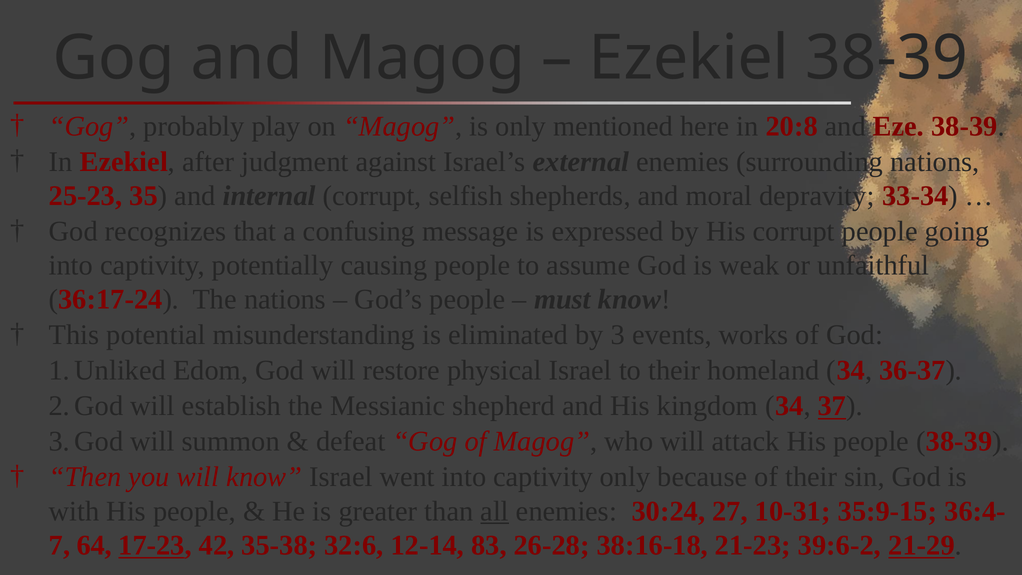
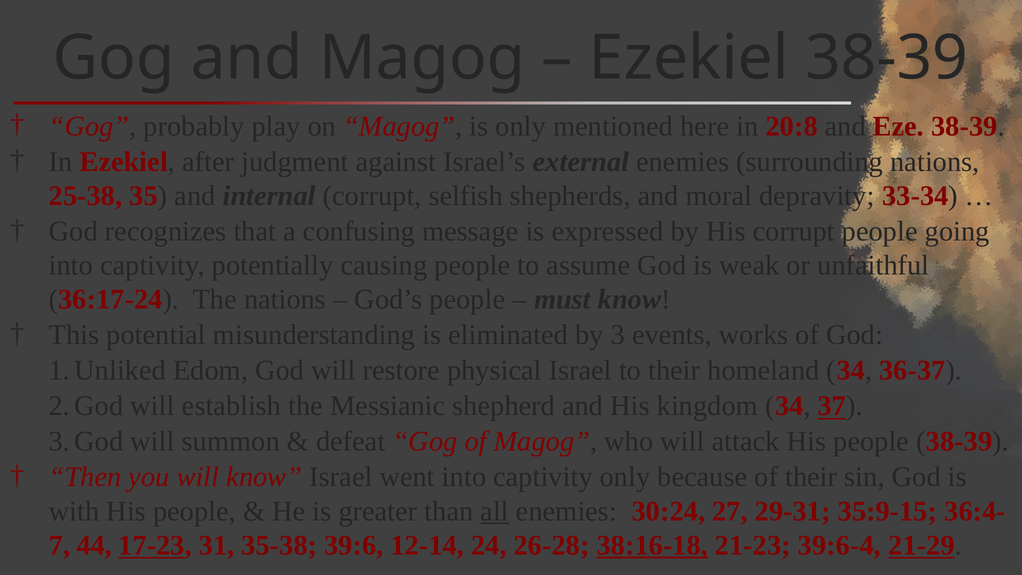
25-23: 25-23 -> 25-38
10-31: 10-31 -> 29-31
64: 64 -> 44
42: 42 -> 31
32:6: 32:6 -> 39:6
83: 83 -> 24
38:16-18 underline: none -> present
39:6-2: 39:6-2 -> 39:6-4
